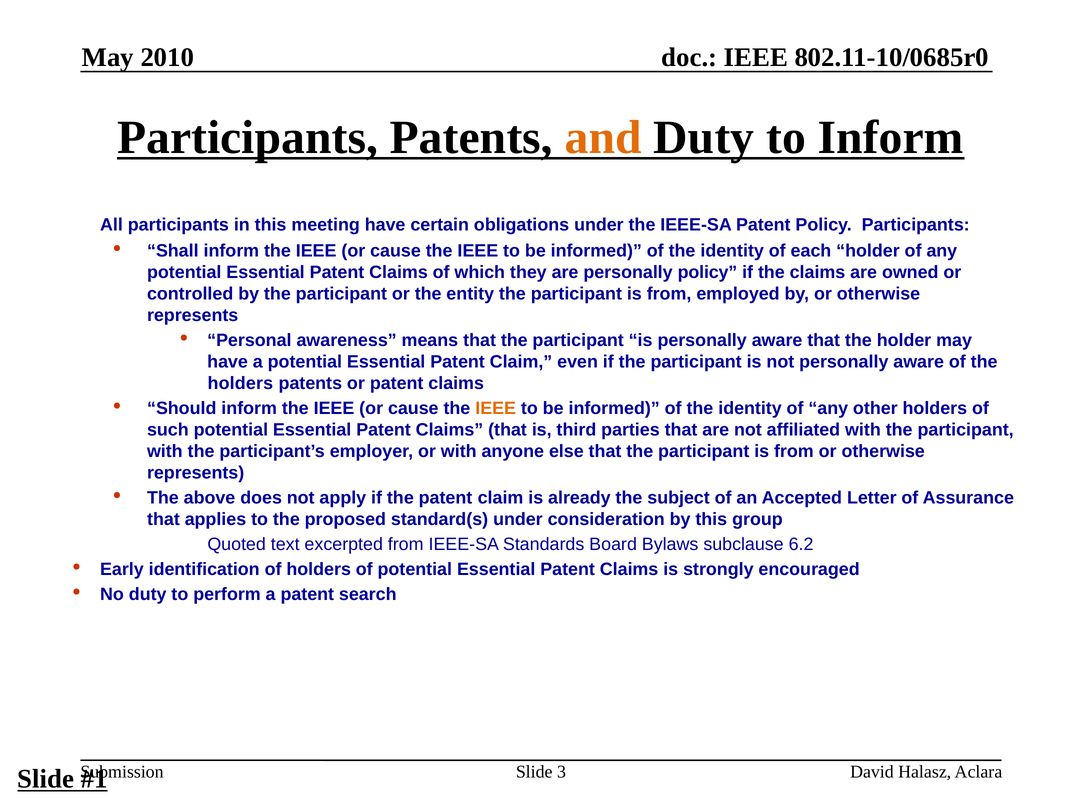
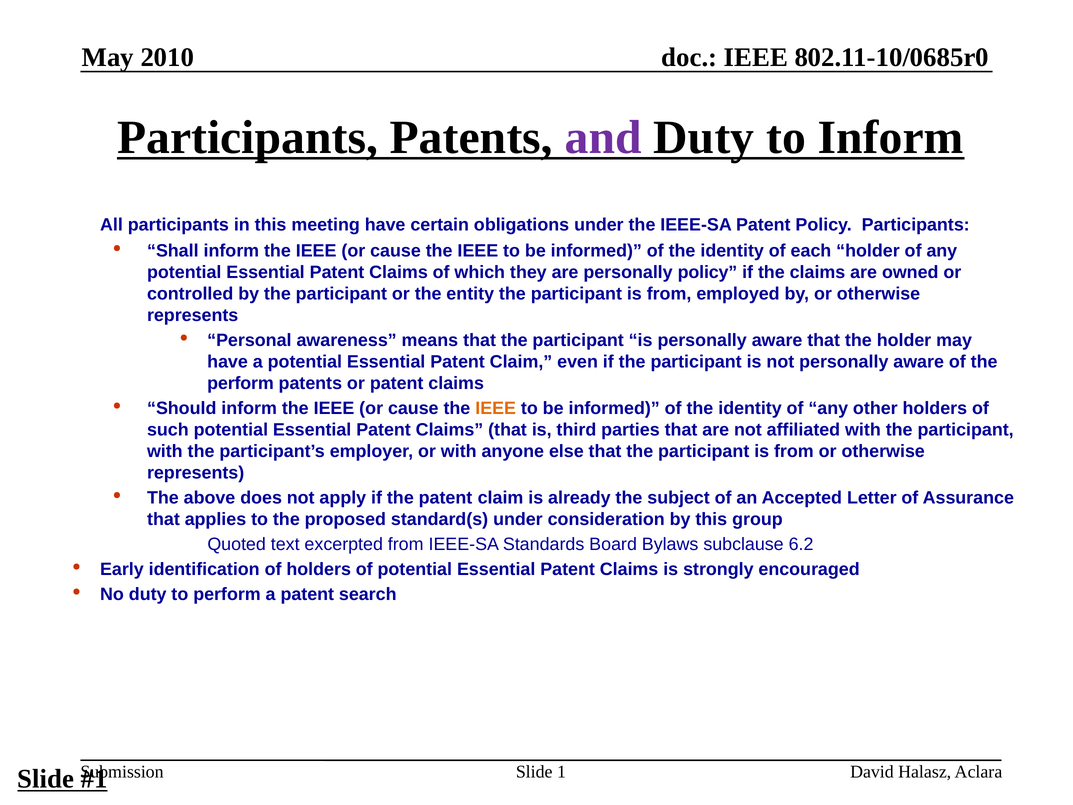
and colour: orange -> purple
holders at (240, 383): holders -> perform
3: 3 -> 1
